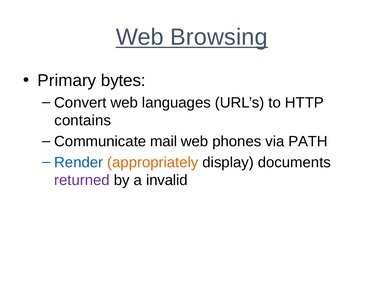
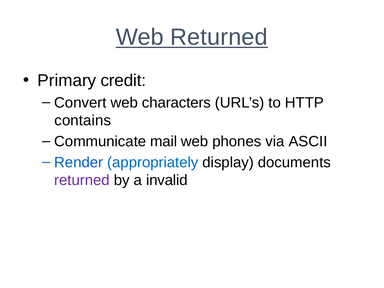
Web Browsing: Browsing -> Returned
bytes: bytes -> credit
languages: languages -> characters
PATH: PATH -> ASCII
appropriately colour: orange -> blue
